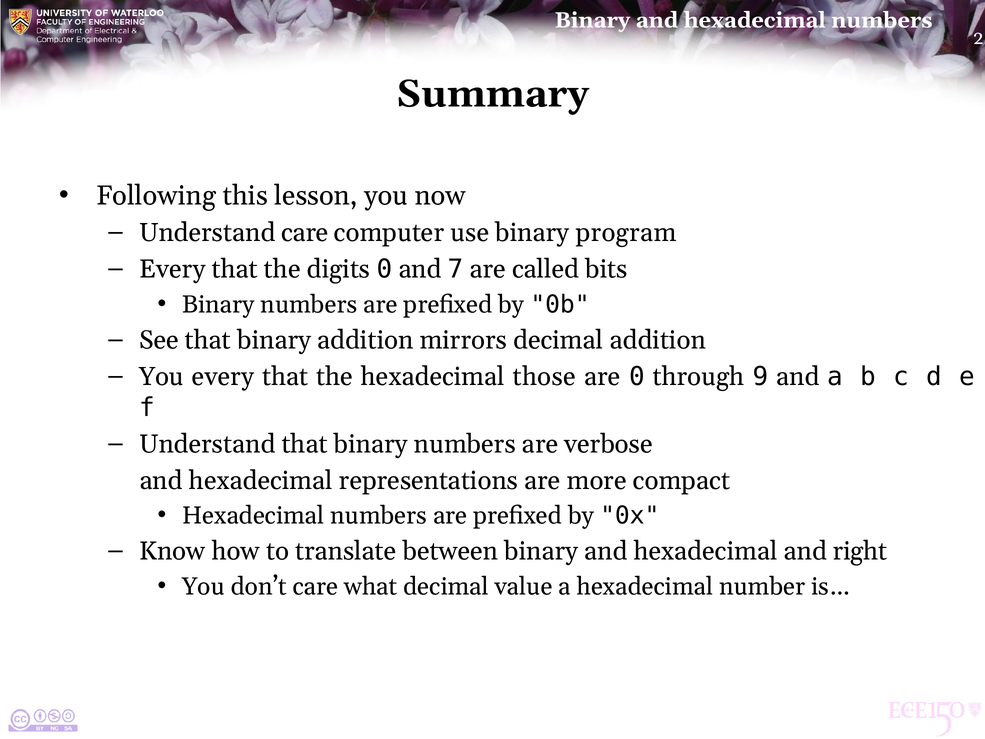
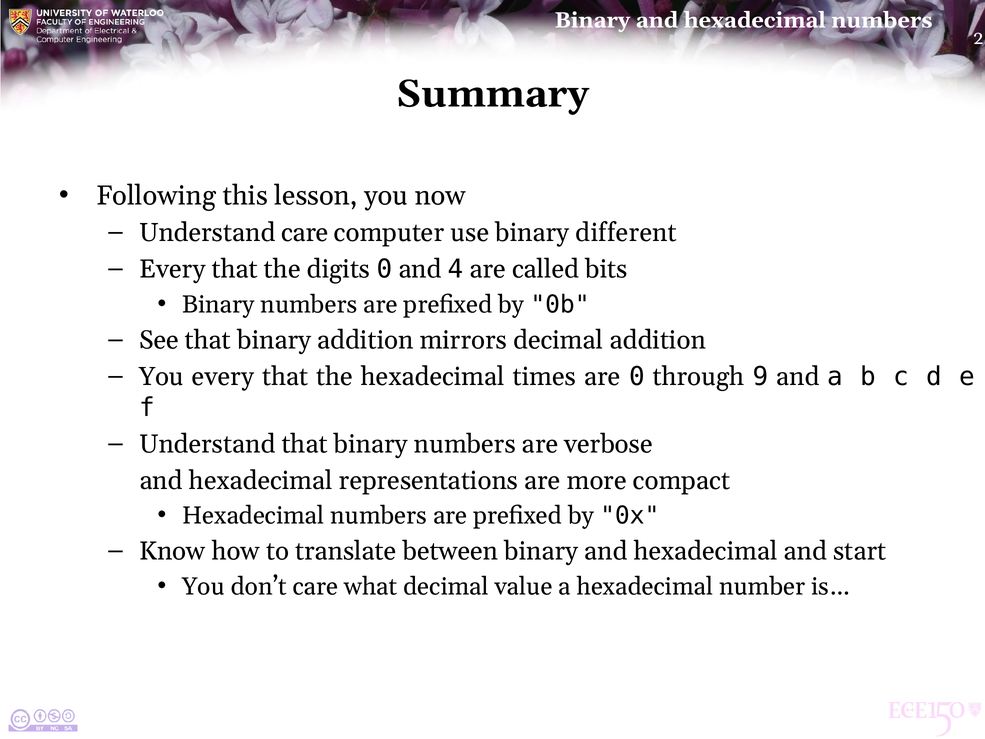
program: program -> different
7: 7 -> 4
those: those -> times
right: right -> start
